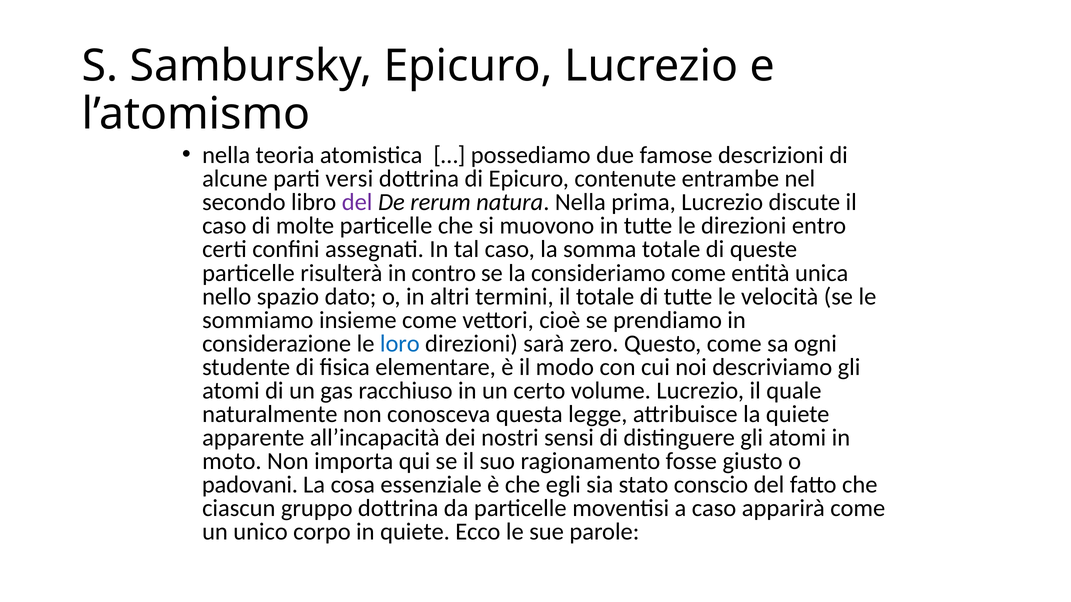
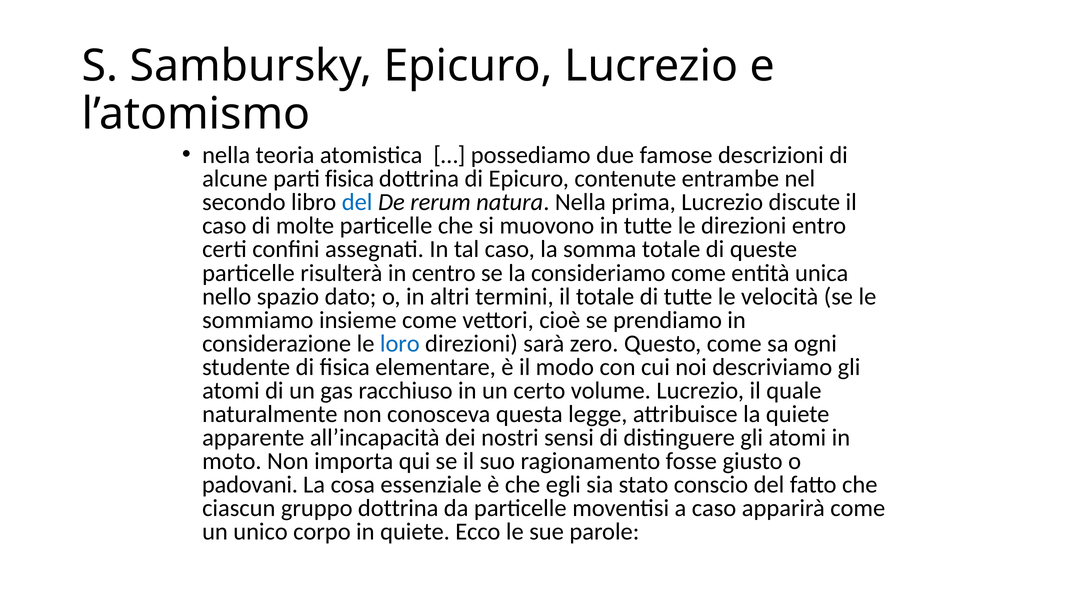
parti versi: versi -> fisica
del at (357, 202) colour: purple -> blue
contro: contro -> centro
